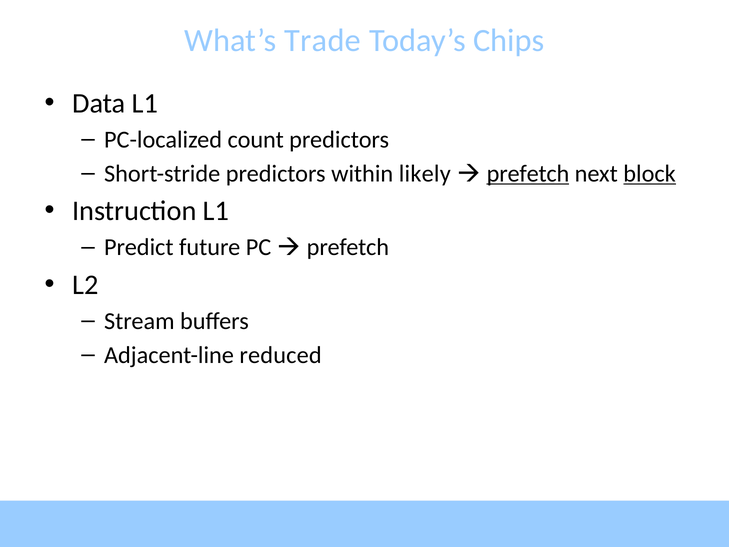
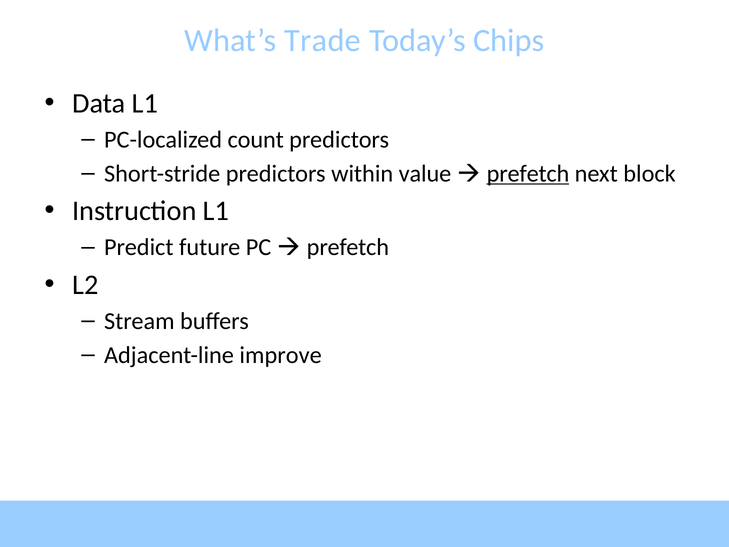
likely: likely -> value
block underline: present -> none
reduced: reduced -> improve
